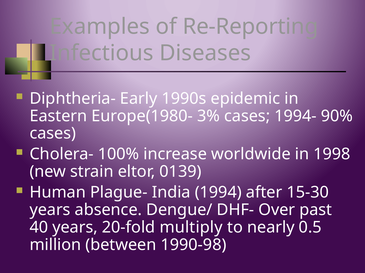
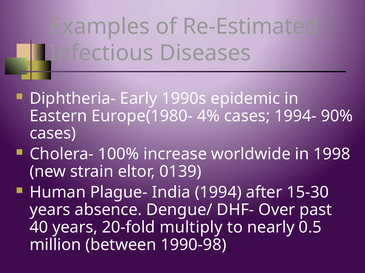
Re-Reporting: Re-Reporting -> Re-Estimated
3%: 3% -> 4%
